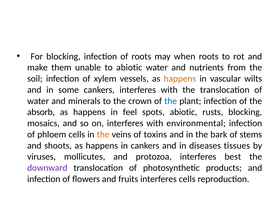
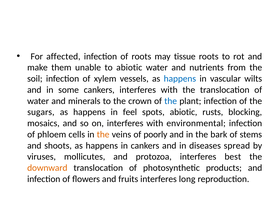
For blocking: blocking -> affected
when: when -> tissue
happens at (180, 79) colour: orange -> blue
absorb: absorb -> sugars
toxins: toxins -> poorly
tissues: tissues -> spread
downward colour: purple -> orange
interferes cells: cells -> long
